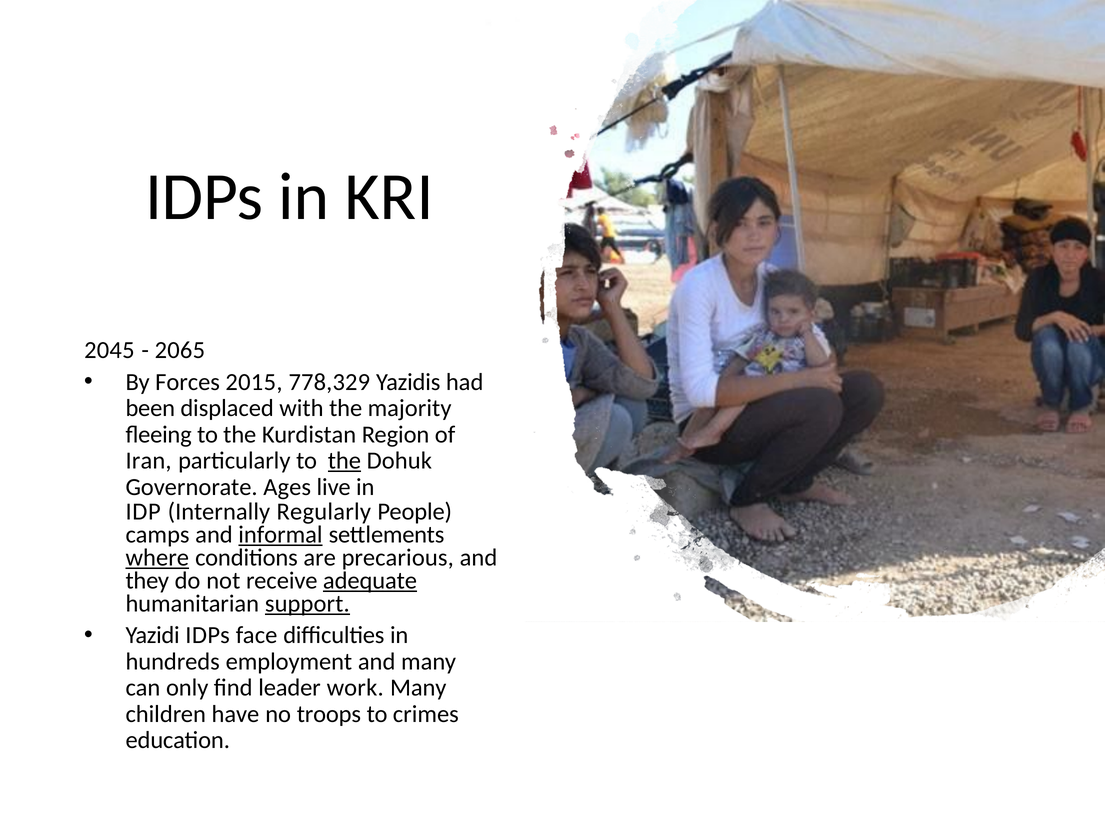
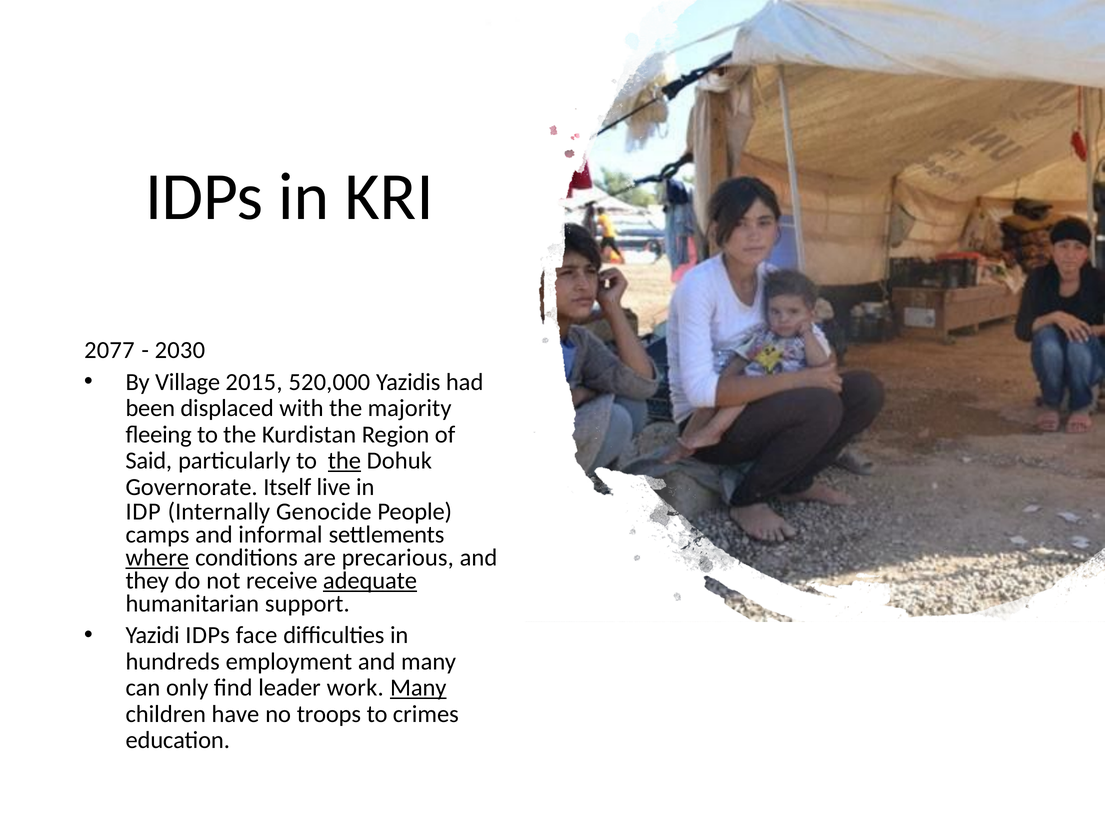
2045: 2045 -> 2077
2065: 2065 -> 2030
Forces: Forces -> Village
778,329: 778,329 -> 520,000
Iran: Iran -> Said
Ages: Ages -> Itself
Regularly: Regularly -> Genocide
informal underline: present -> none
support underline: present -> none
Many at (418, 688) underline: none -> present
